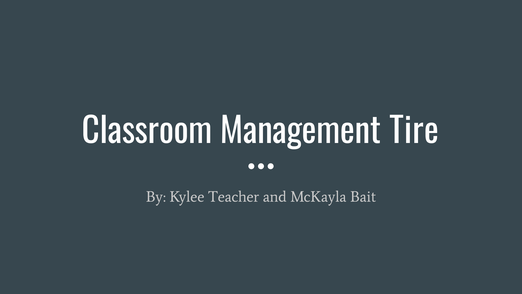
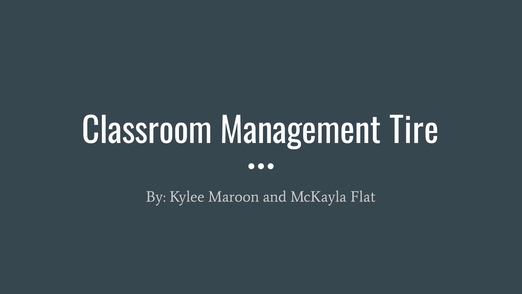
Teacher: Teacher -> Maroon
Bait: Bait -> Flat
